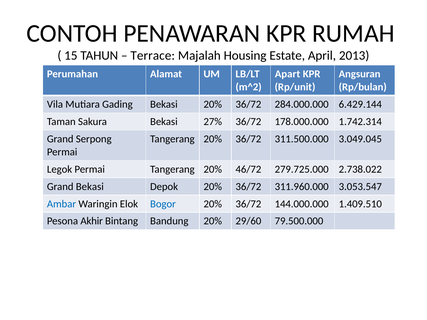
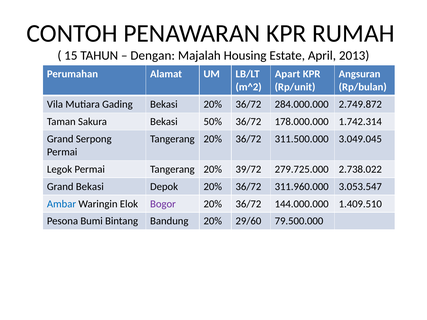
Terrace: Terrace -> Dengan
6.429.144: 6.429.144 -> 2.749.872
27%: 27% -> 50%
46/72: 46/72 -> 39/72
Bogor colour: blue -> purple
Akhir: Akhir -> Bumi
